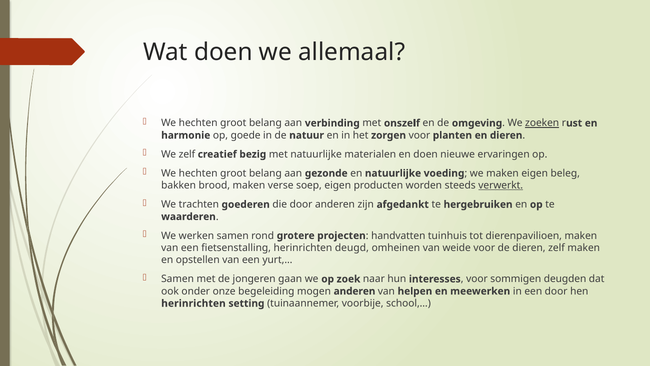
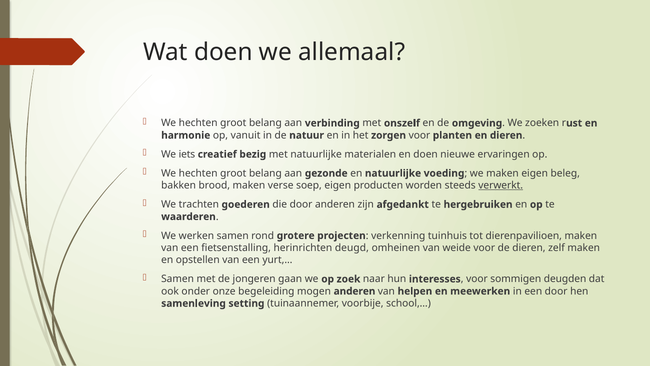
zoeken underline: present -> none
goede: goede -> vanuit
We zelf: zelf -> iets
handvatten: handvatten -> verkenning
herinrichten at (193, 303): herinrichten -> samenleving
